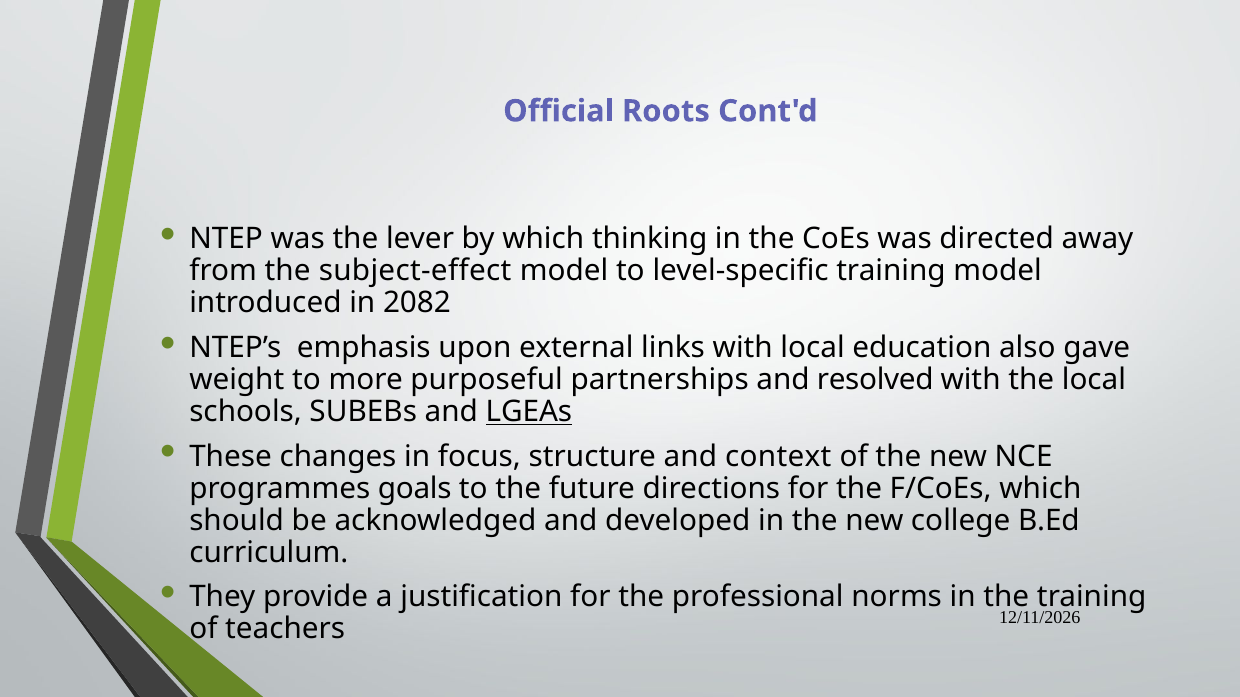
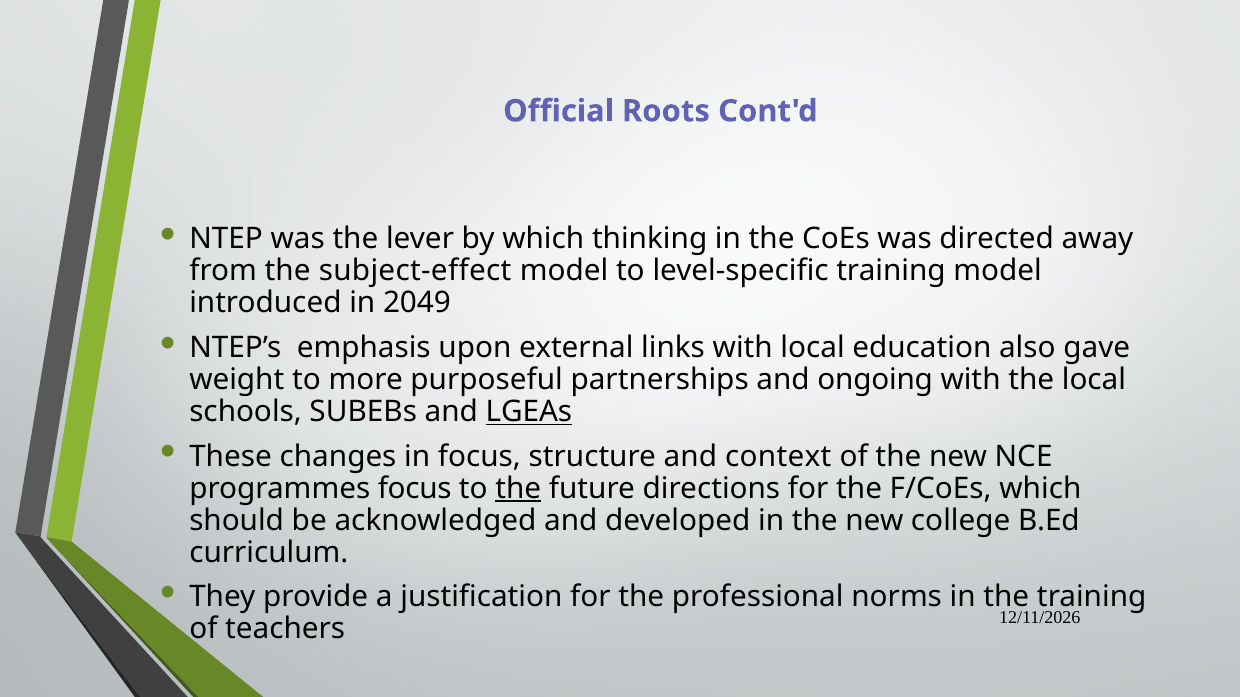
2082: 2082 -> 2049
resolved: resolved -> ongoing
programmes goals: goals -> focus
the at (518, 489) underline: none -> present
